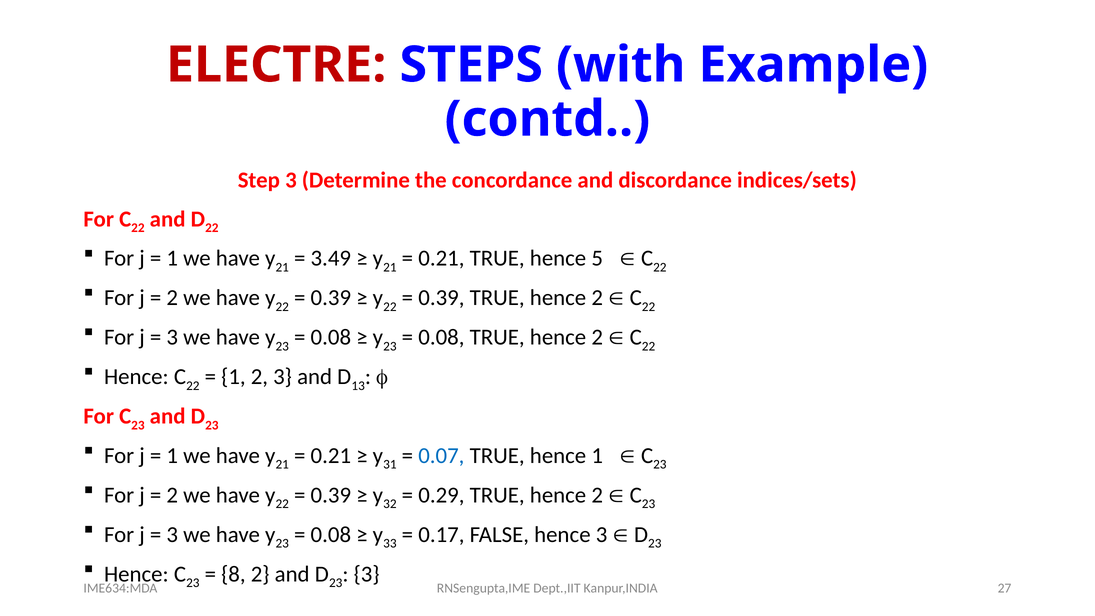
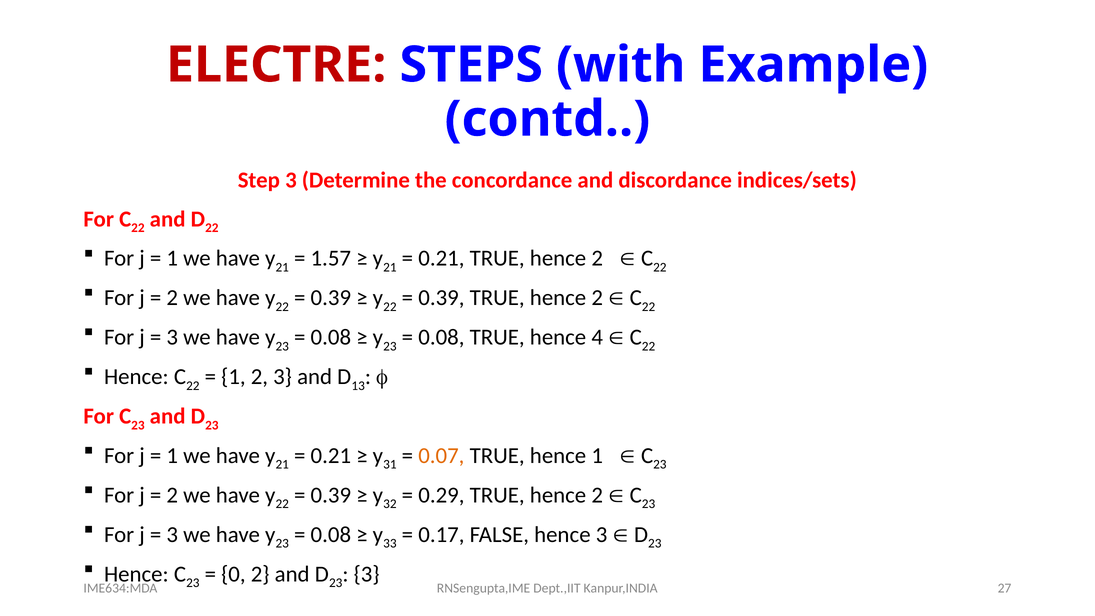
3.49: 3.49 -> 1.57
0.21 TRUE hence 5: 5 -> 2
0.08 TRUE hence 2: 2 -> 4
0.07 colour: blue -> orange
8: 8 -> 0
